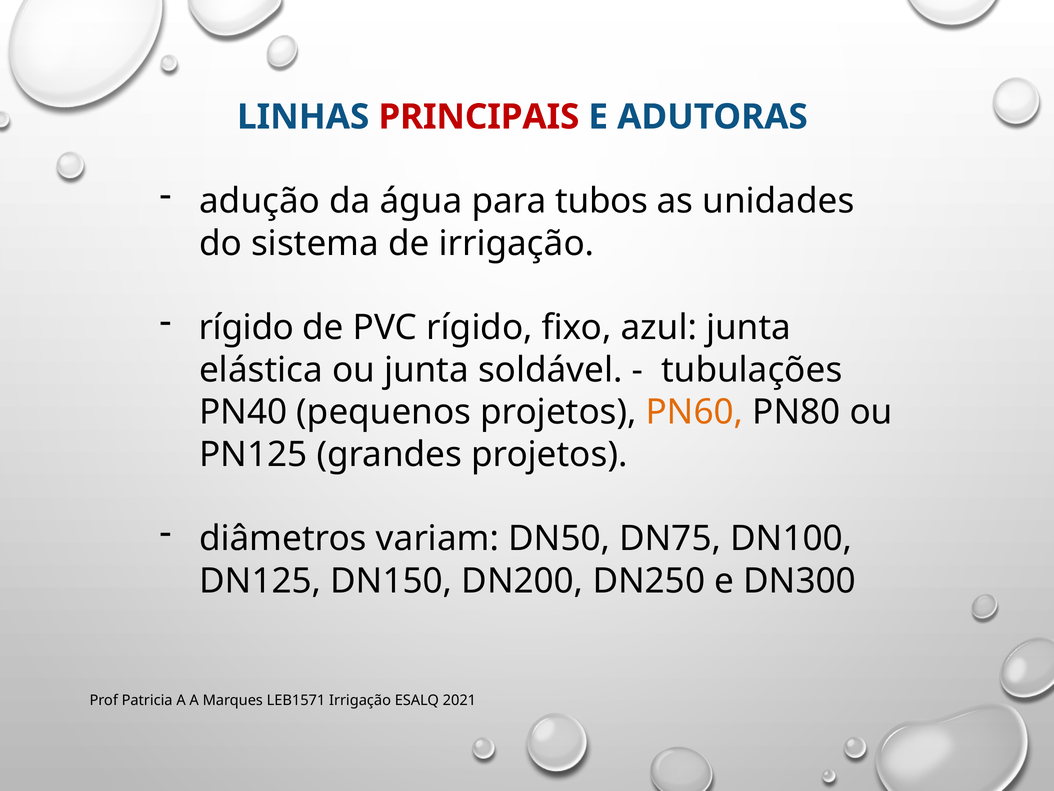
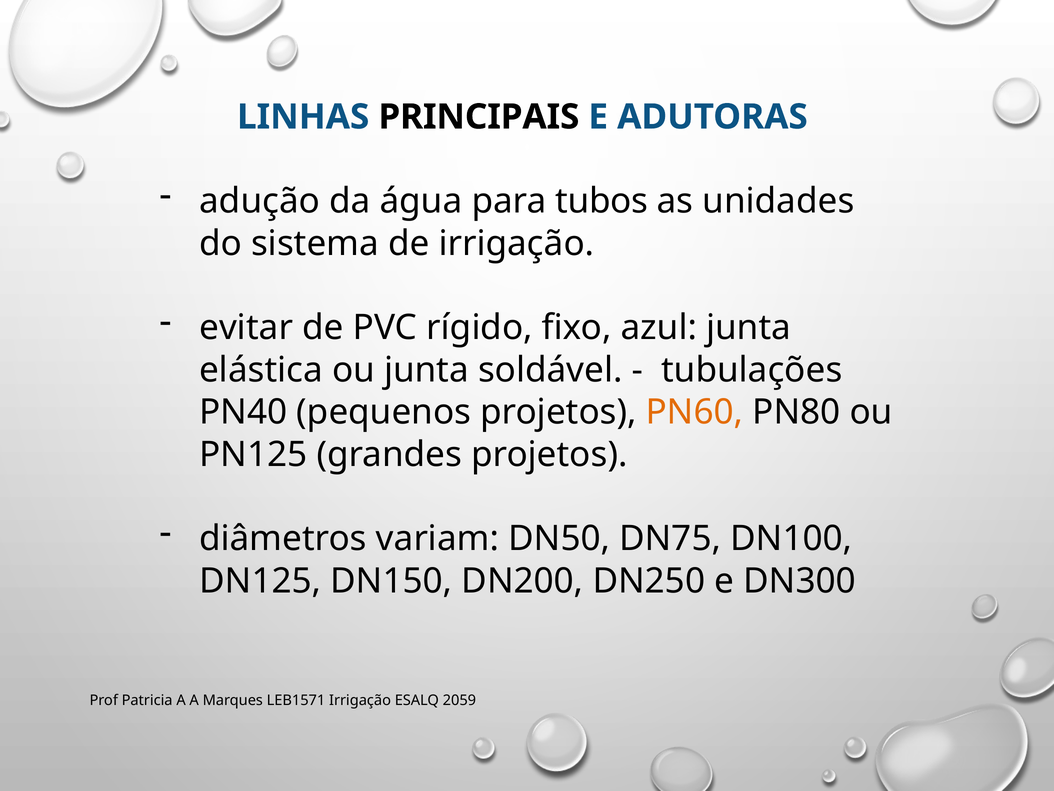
PRINCIPAIS colour: red -> black
rígido at (246, 328): rígido -> evitar
2021: 2021 -> 2059
